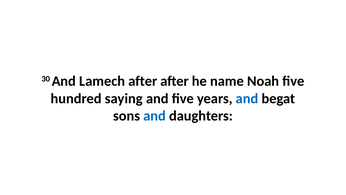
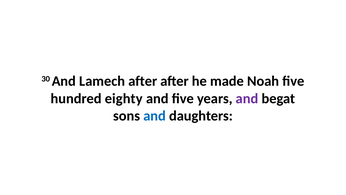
name: name -> made
saying: saying -> eighty
and at (247, 98) colour: blue -> purple
